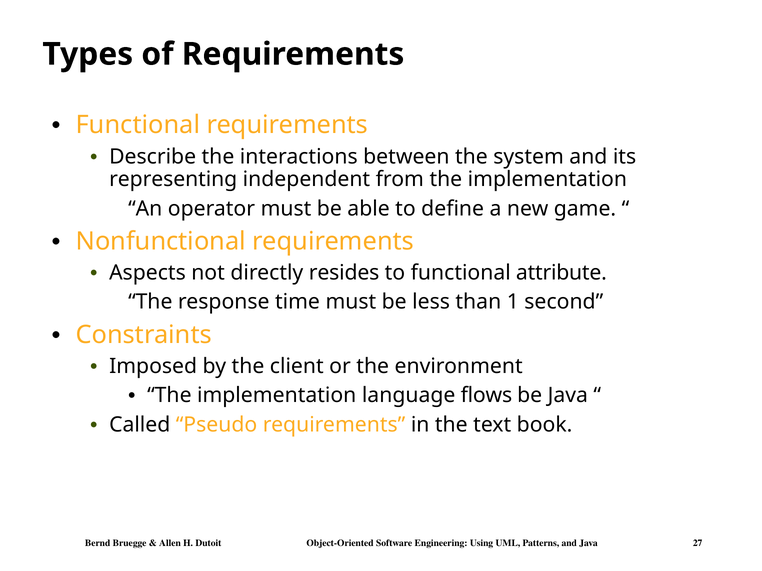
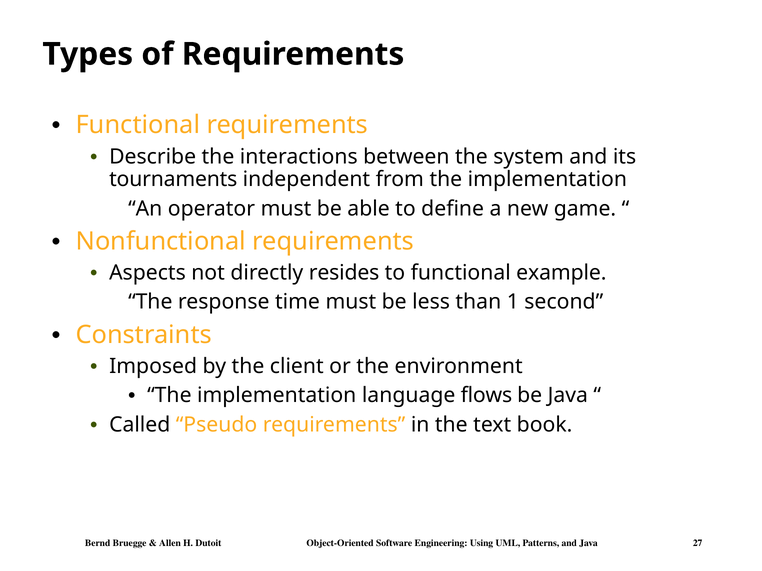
representing: representing -> tournaments
attribute: attribute -> example
